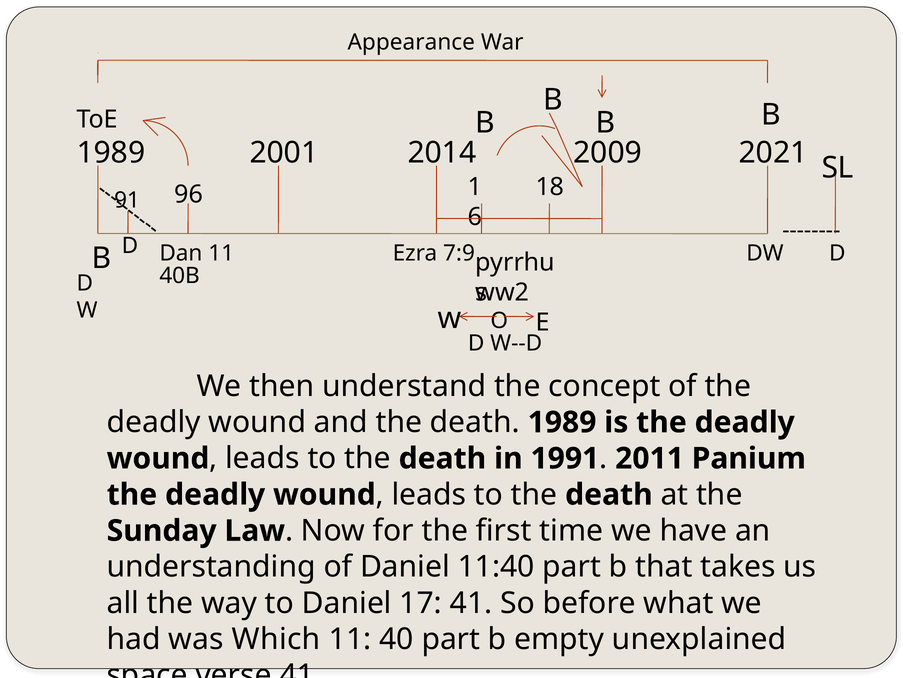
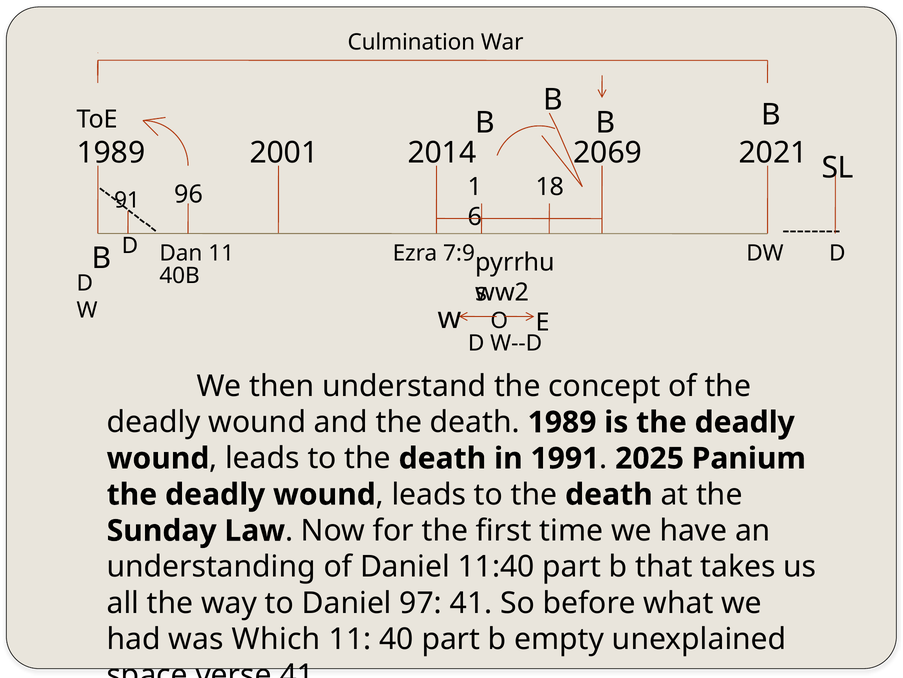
Appearance: Appearance -> Culmination
2009: 2009 -> 2069
2011: 2011 -> 2025
17: 17 -> 97
